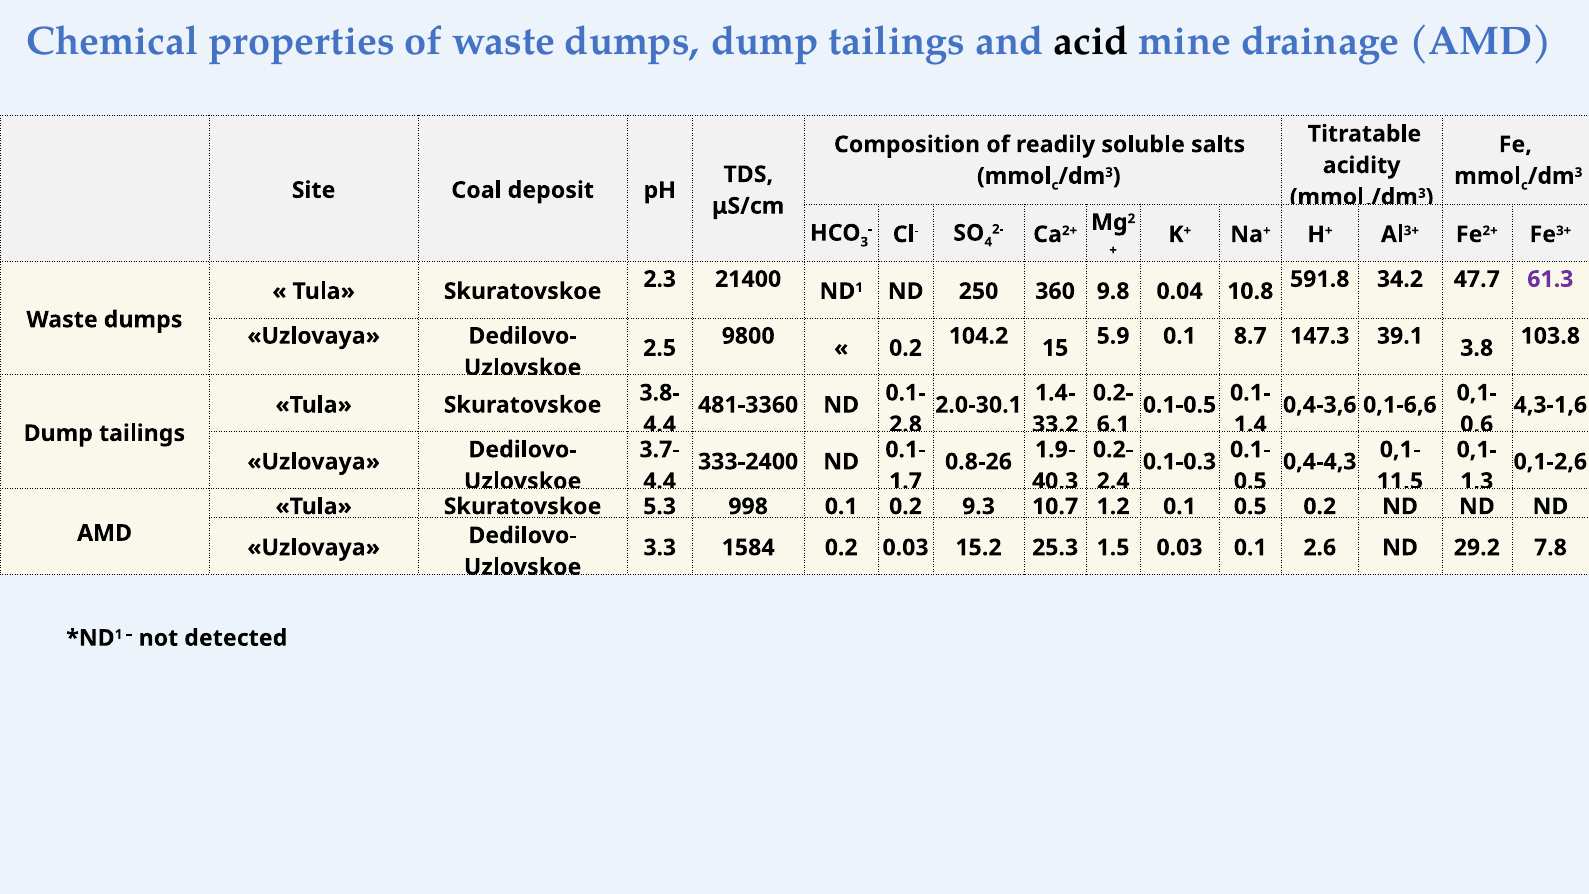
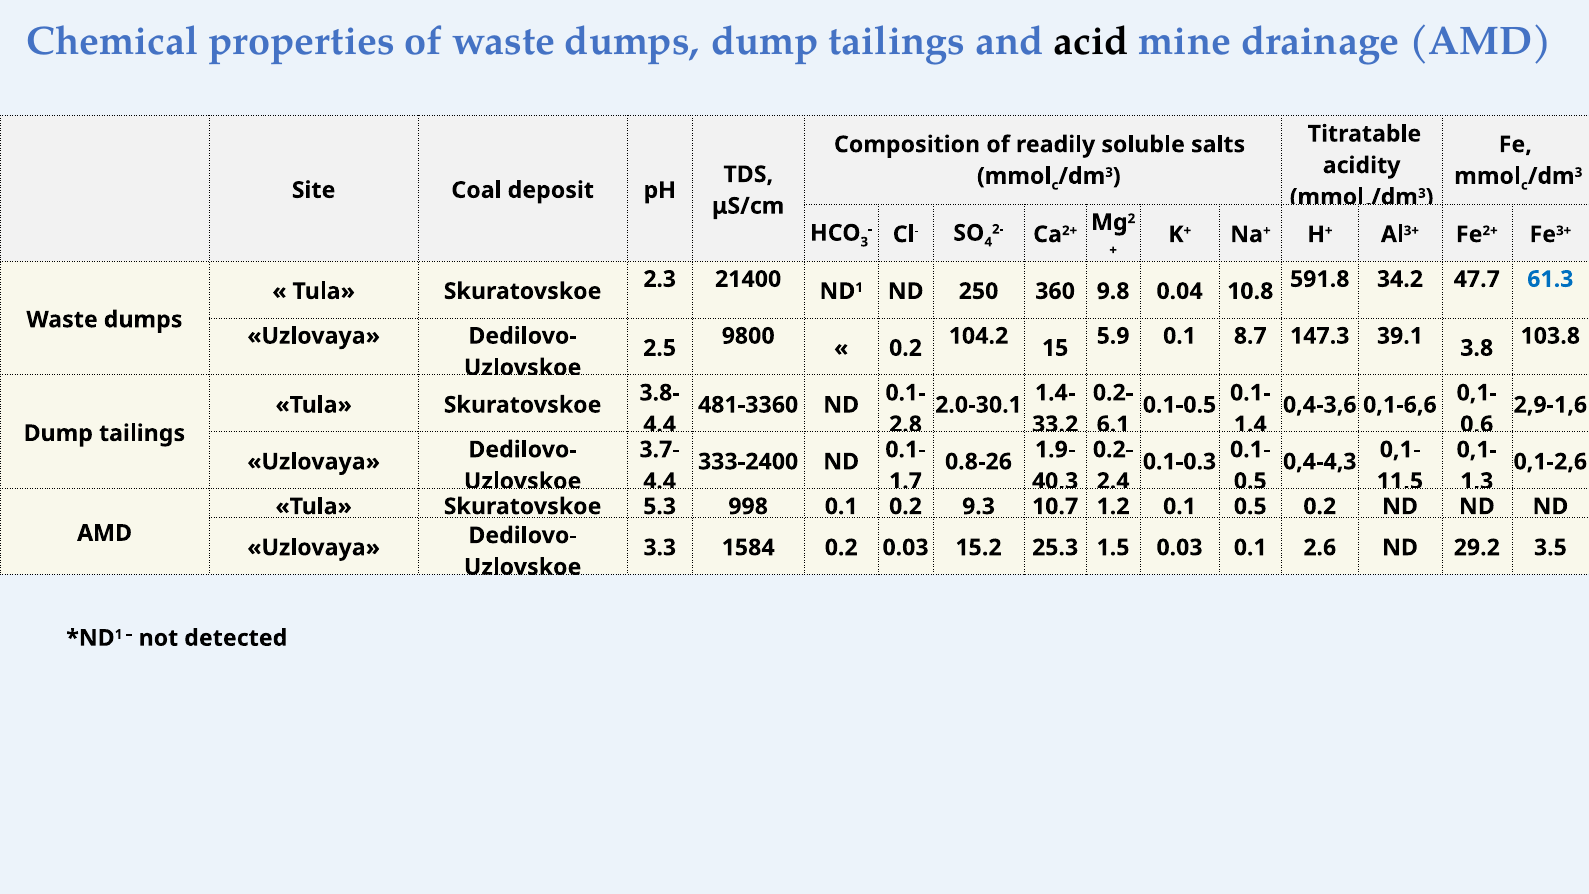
61.3 colour: purple -> blue
4,3-1,6: 4,3-1,6 -> 2,9-1,6
7.8: 7.8 -> 3.5
